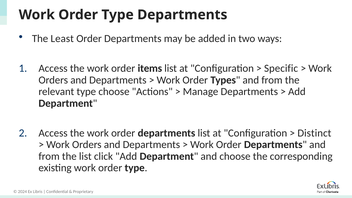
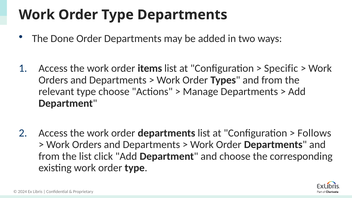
Least: Least -> Done
Distinct: Distinct -> Follows
